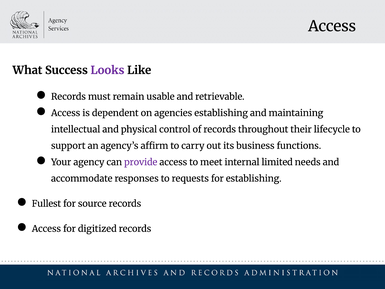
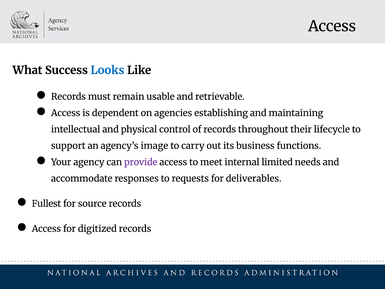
Looks colour: purple -> blue
affirm: affirm -> image
for establishing: establishing -> deliverables
